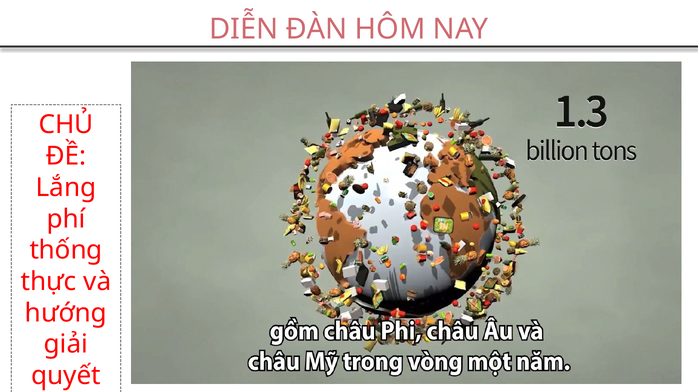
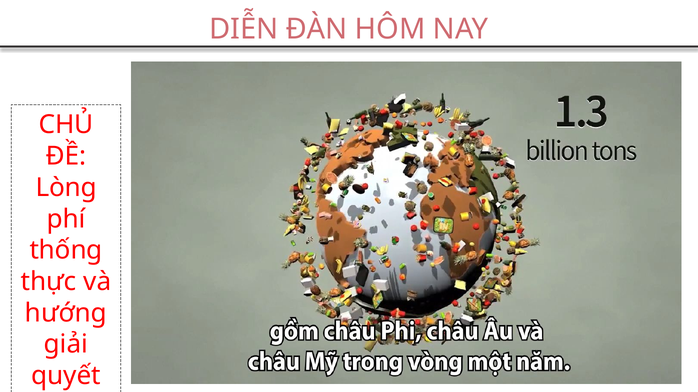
Lắng: Lắng -> Lòng
